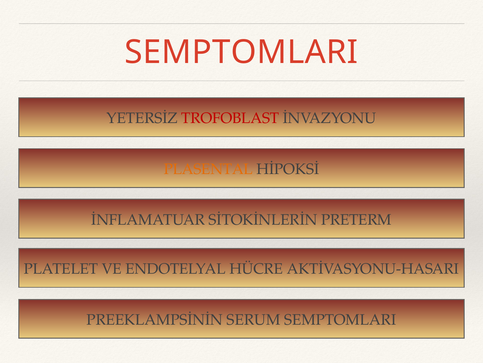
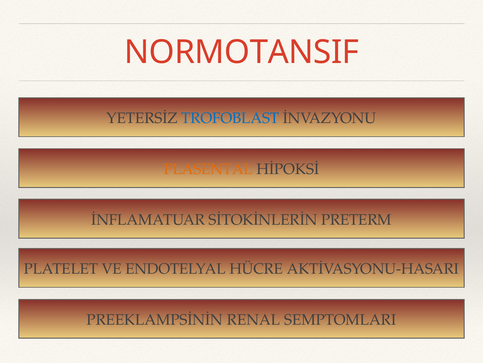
SEMPTOMLARI at (241, 52): SEMPTOMLARI -> NORMOTANSIF
TROFOBLAST colour: red -> blue
SERUM: SERUM -> RENAL
